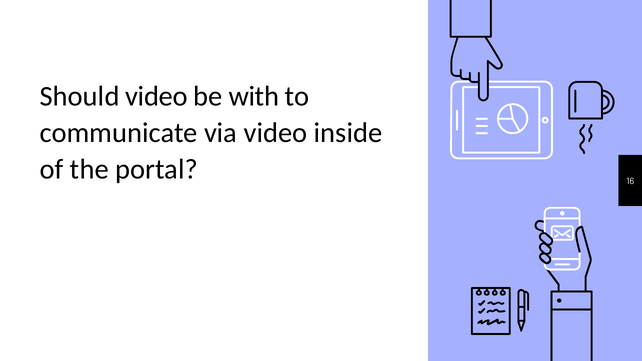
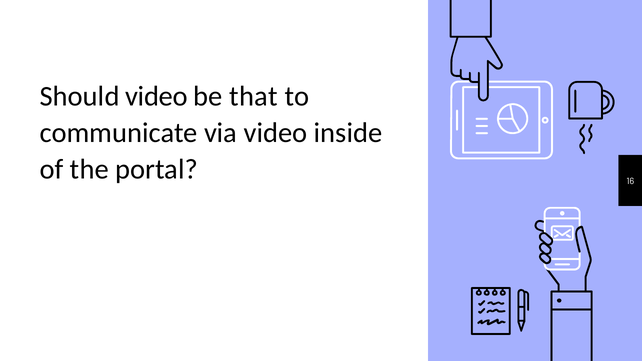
with: with -> that
